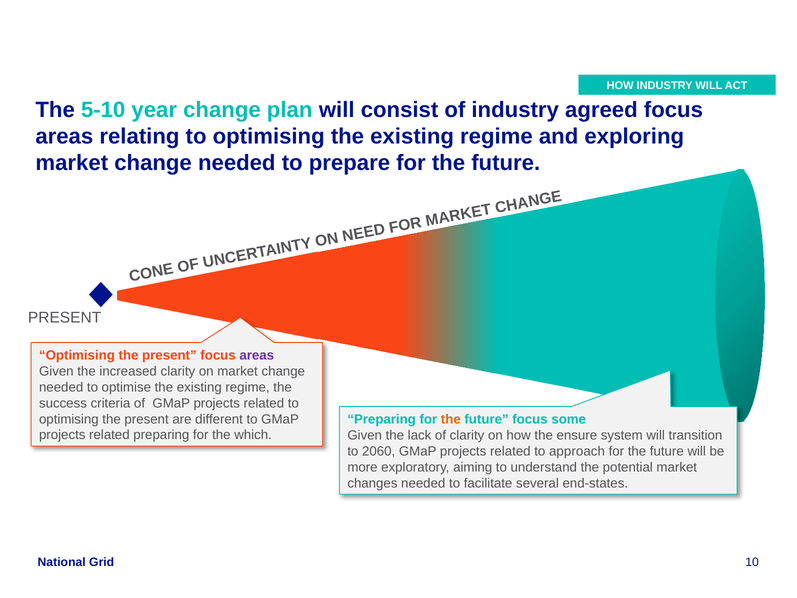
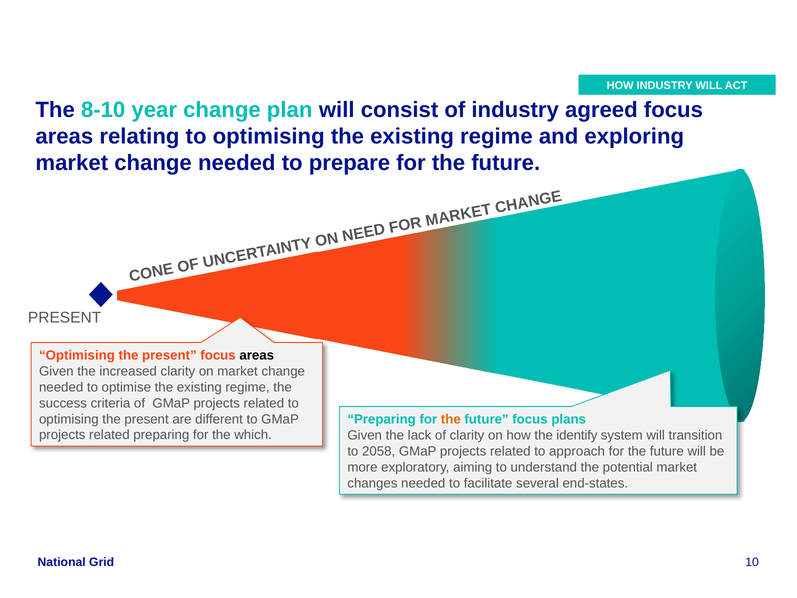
5-10: 5-10 -> 8-10
areas at (257, 355) colour: purple -> black
some: some -> plans
ensure: ensure -> identify
2060: 2060 -> 2058
